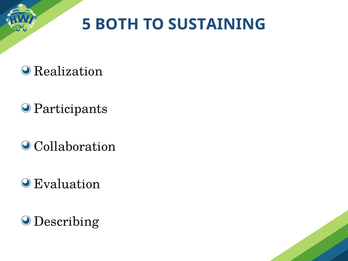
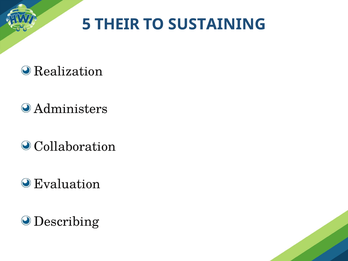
BOTH: BOTH -> THEIR
Participants: Participants -> Administers
